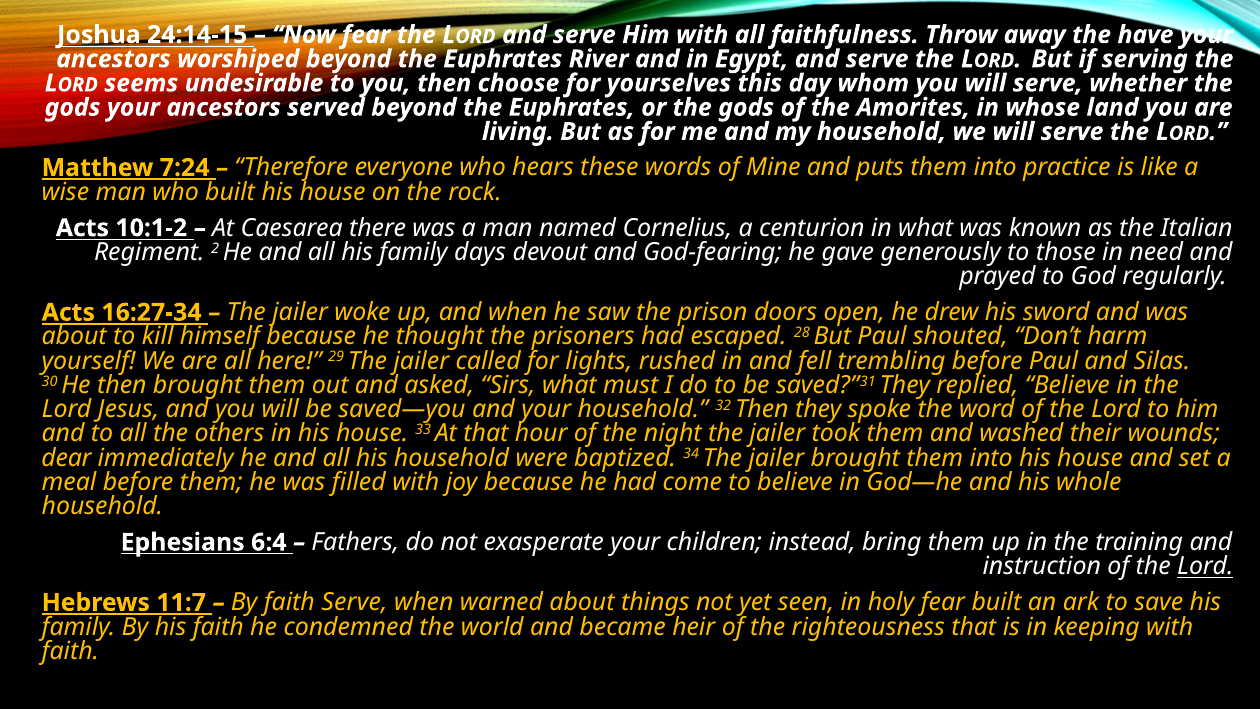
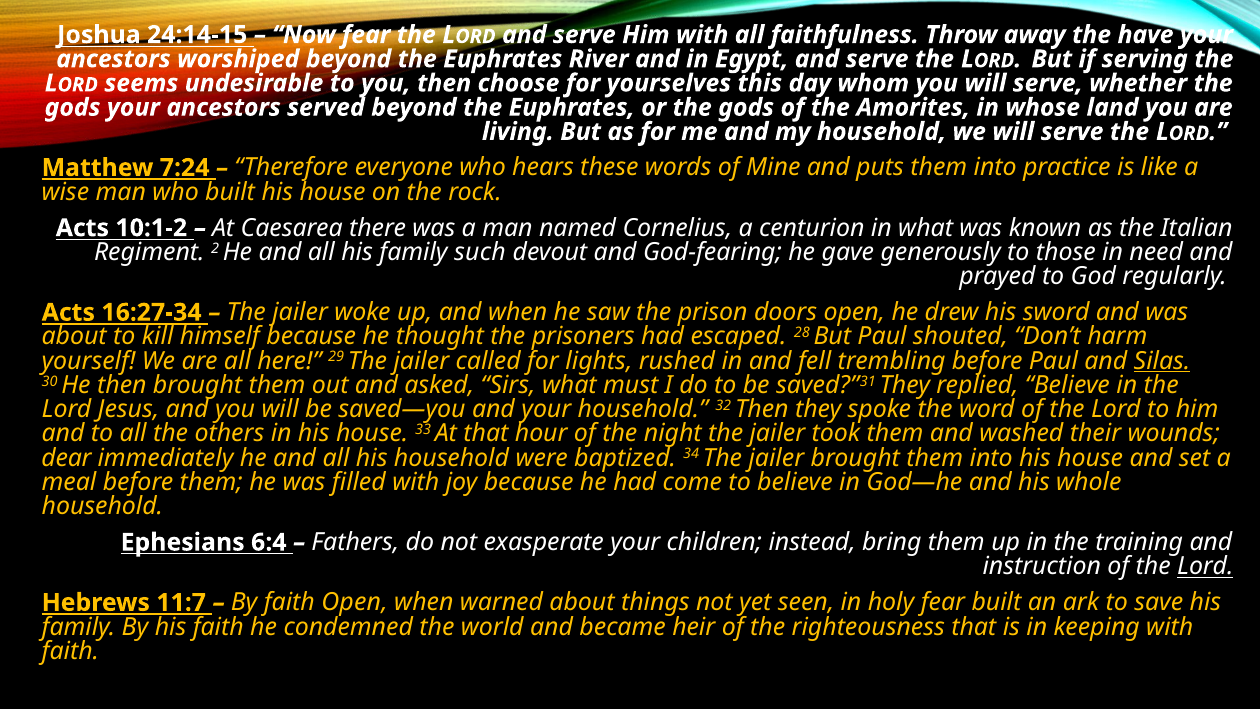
days: days -> such
Silas underline: none -> present
faith Serve: Serve -> Open
